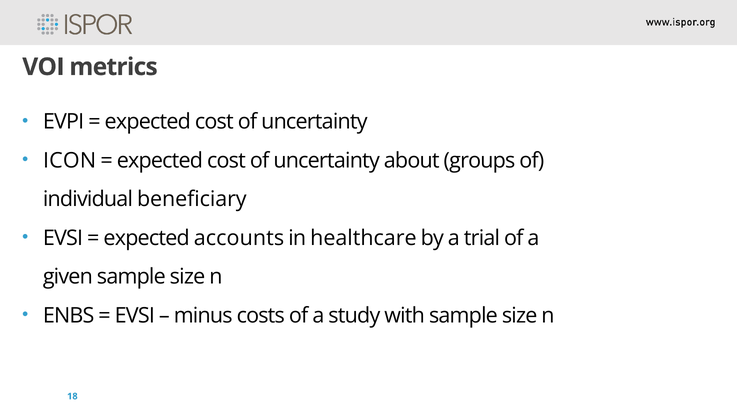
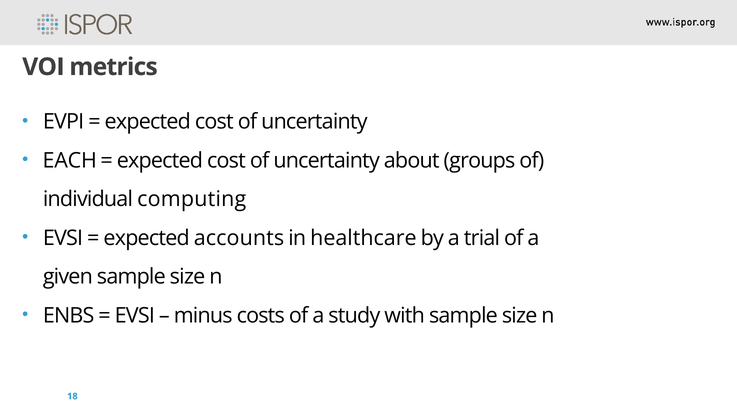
ICON: ICON -> EACH
beneficiary: beneficiary -> computing
